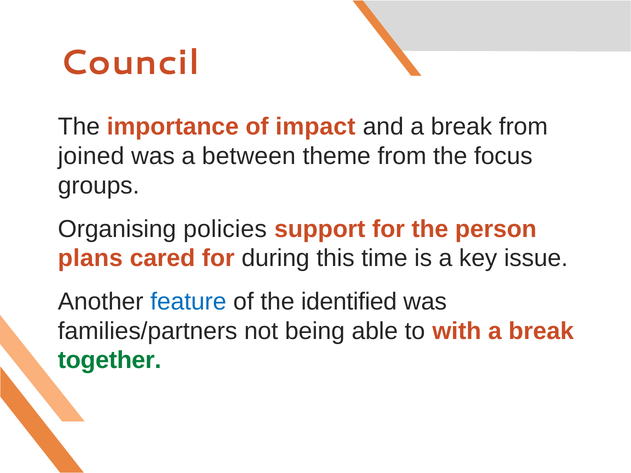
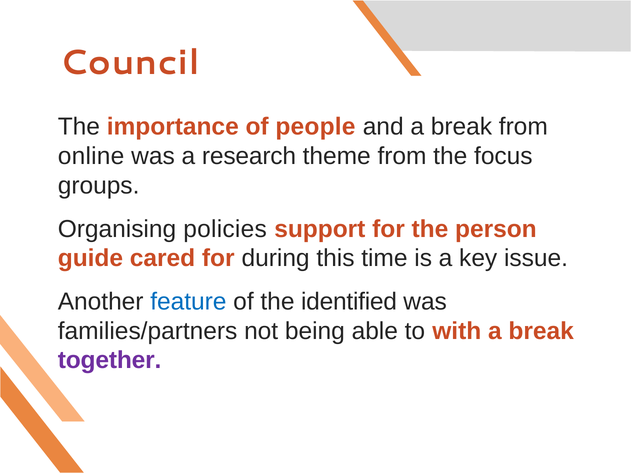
impact: impact -> people
joined: joined -> online
between: between -> research
plans: plans -> guide
together colour: green -> purple
